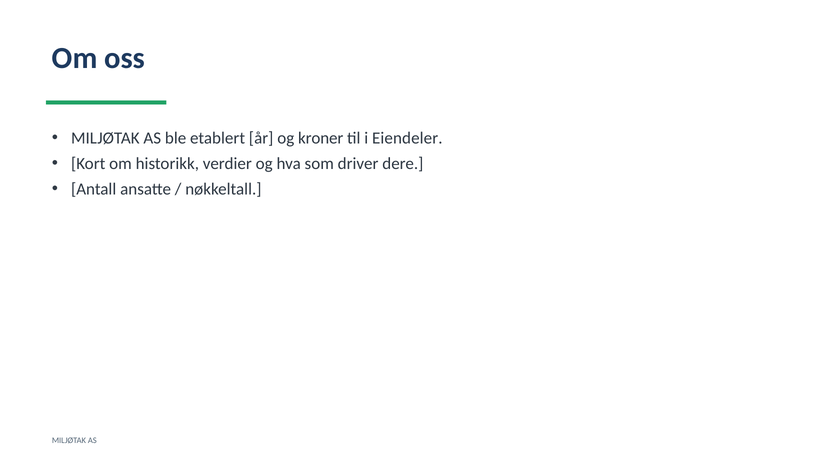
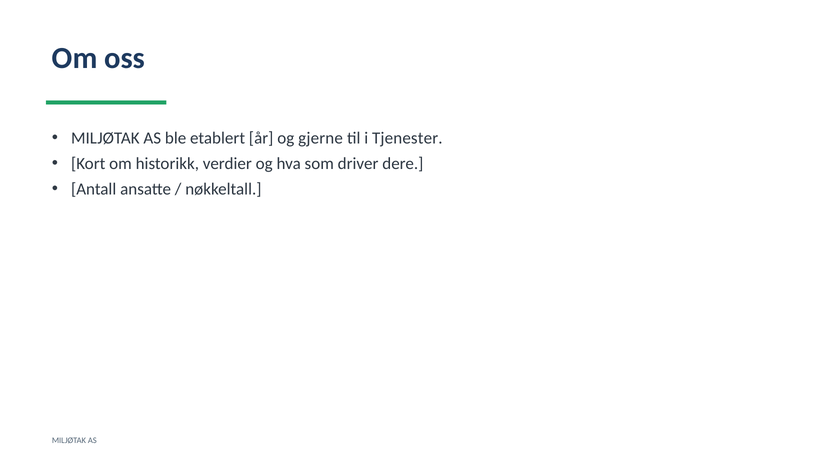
kroner: kroner -> gjerne
Eiendeler: Eiendeler -> Tjenester
